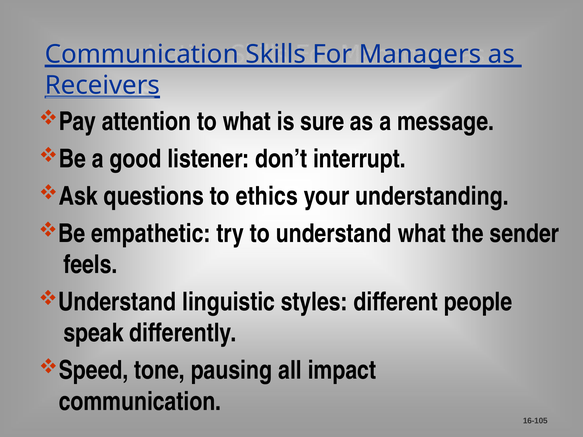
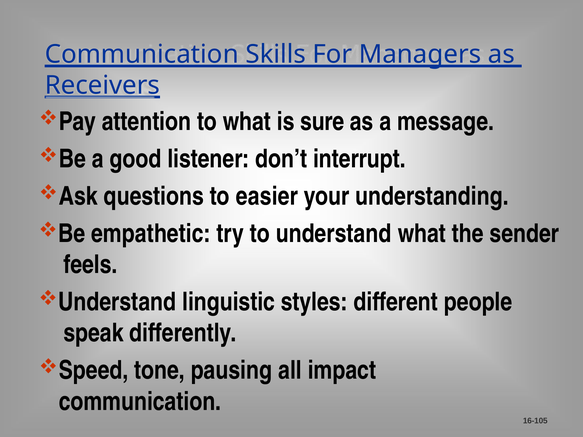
ethics: ethics -> easier
